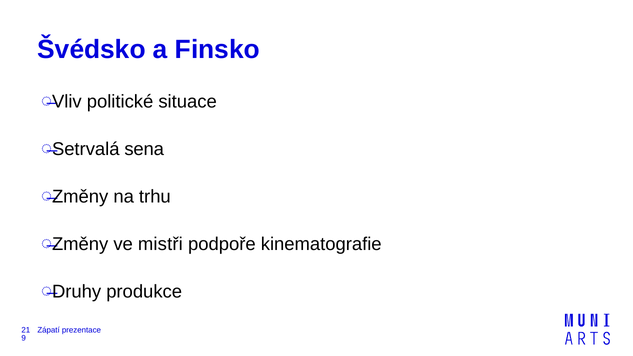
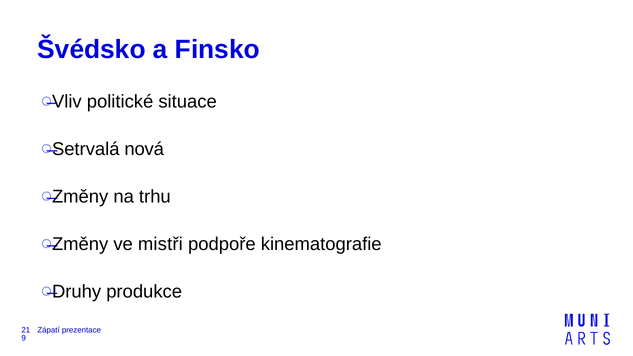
sena: sena -> nová
